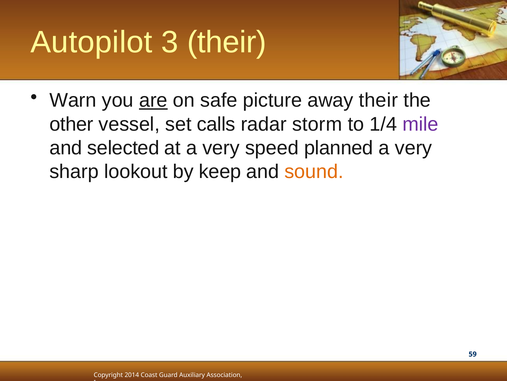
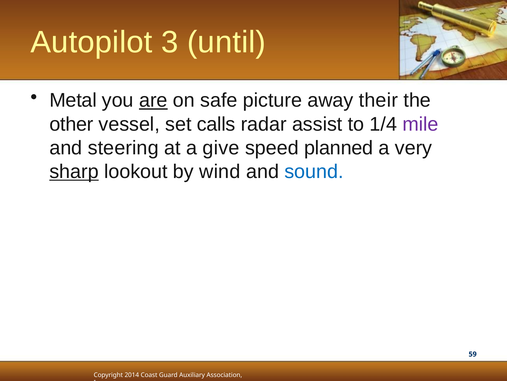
3 their: their -> until
Warn: Warn -> Metal
storm: storm -> assist
selected: selected -> steering
at a very: very -> give
sharp underline: none -> present
keep: keep -> wind
sound colour: orange -> blue
